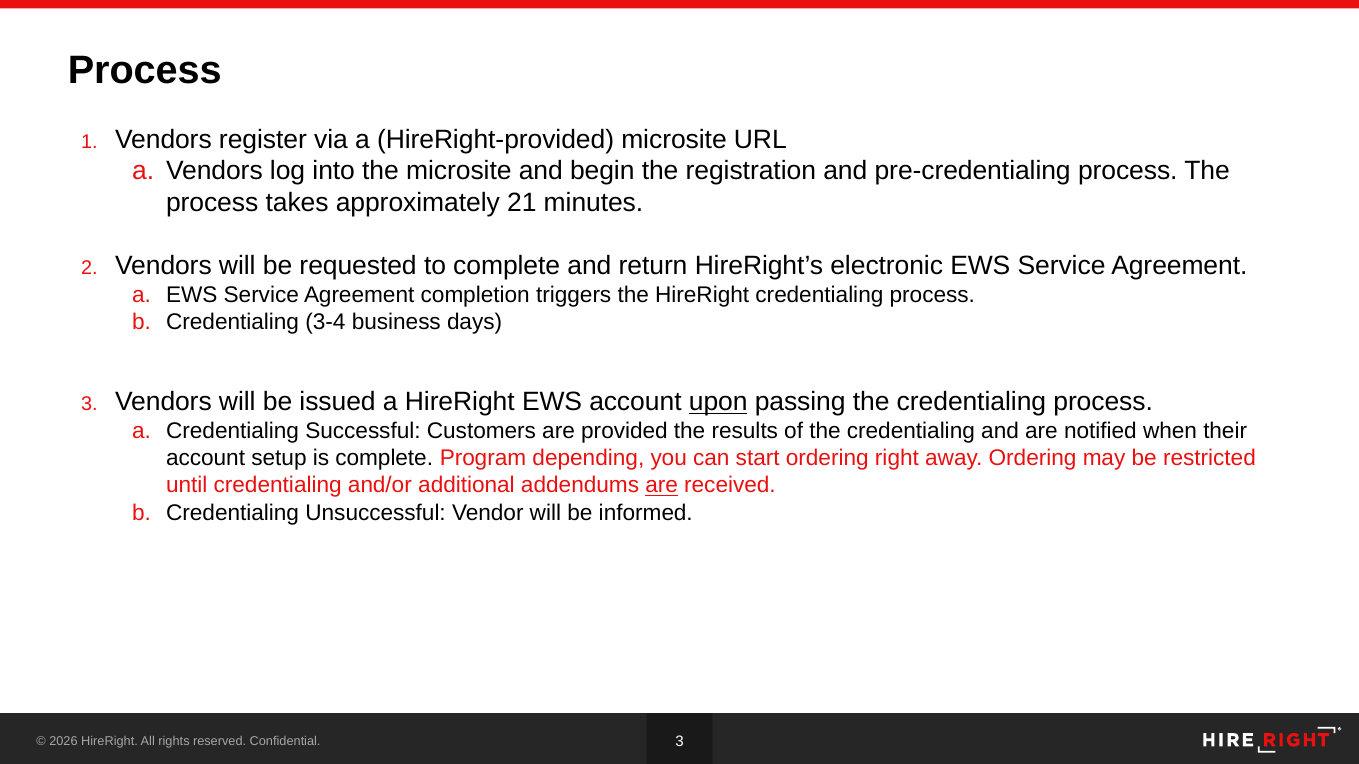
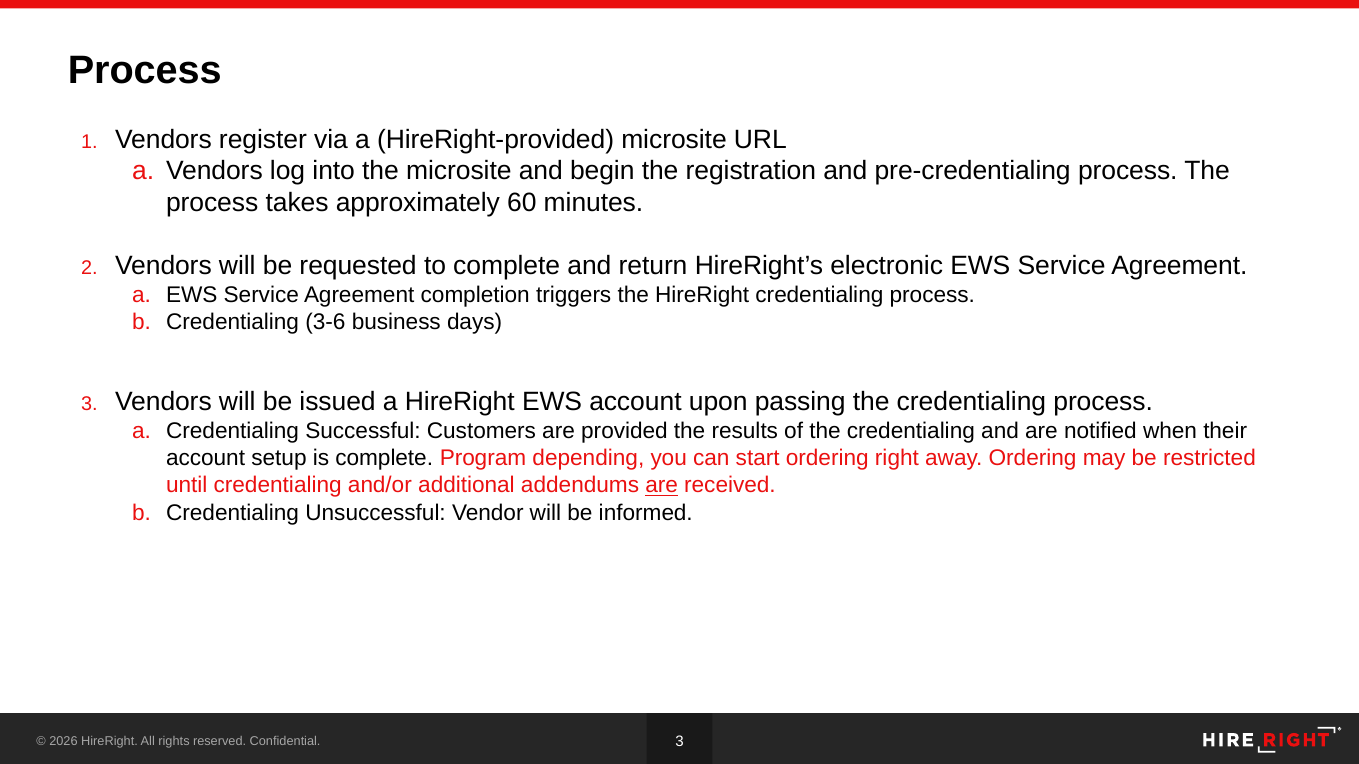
21: 21 -> 60
3-4: 3-4 -> 3-6
upon underline: present -> none
